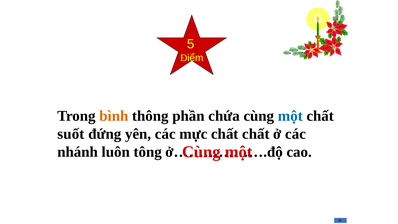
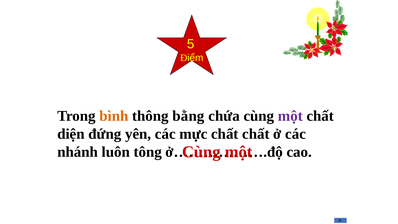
phần: phần -> bằng
một at (290, 116) colour: blue -> purple
suốt: suốt -> diện
